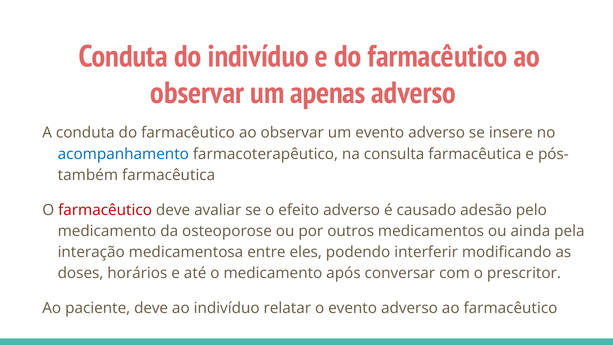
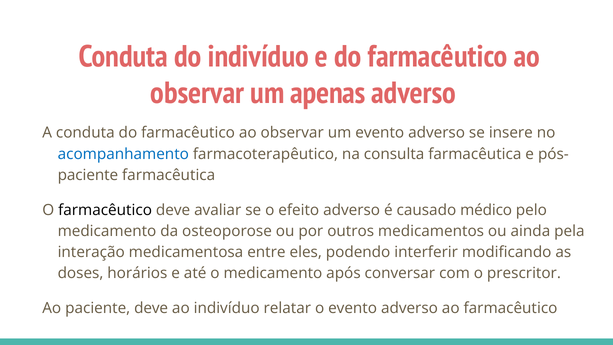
também at (88, 175): também -> paciente
farmacêutico at (105, 210) colour: red -> black
adesão: adesão -> médico
